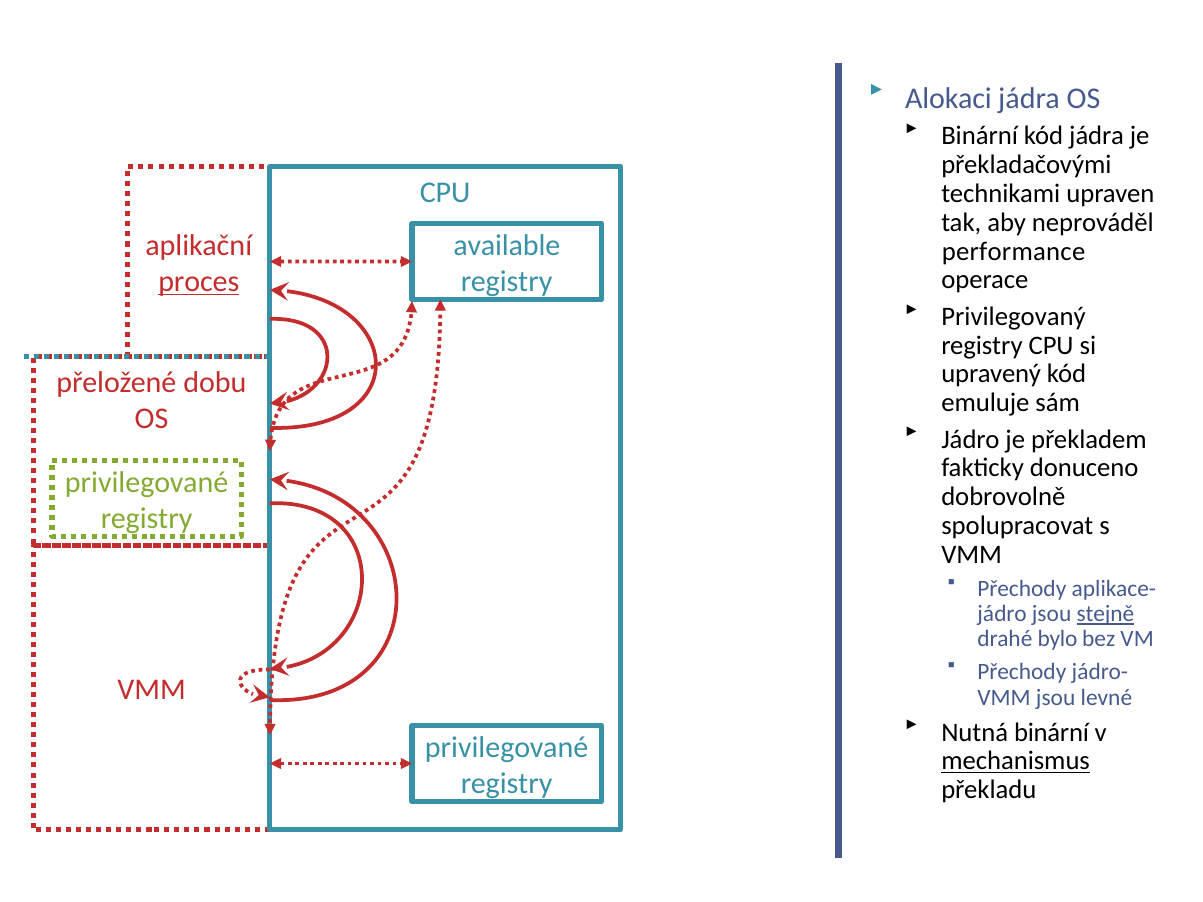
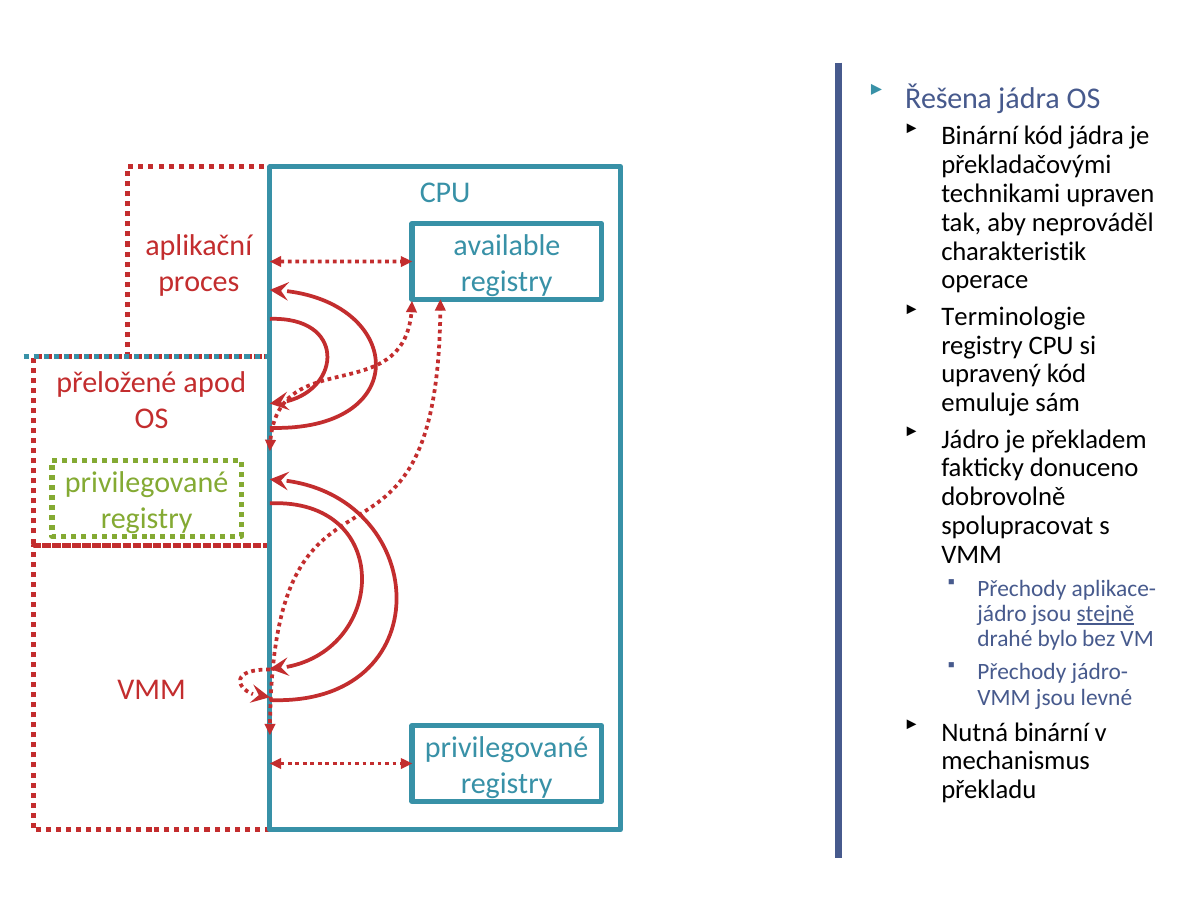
Alokaci: Alokaci -> Řešena
performance: performance -> charakteristik
proces underline: present -> none
Privilegovaný at (1014, 317): Privilegovaný -> Terminologie
dobu: dobu -> apod
mechanismus underline: present -> none
